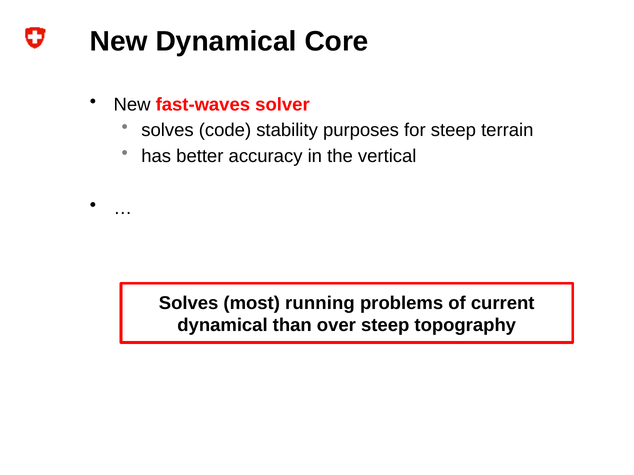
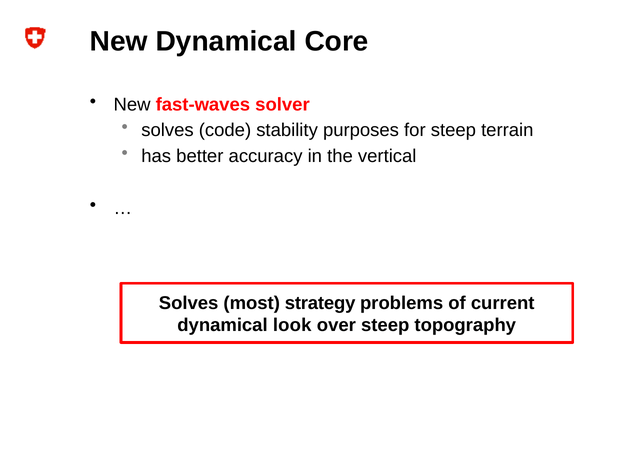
running: running -> strategy
than: than -> look
